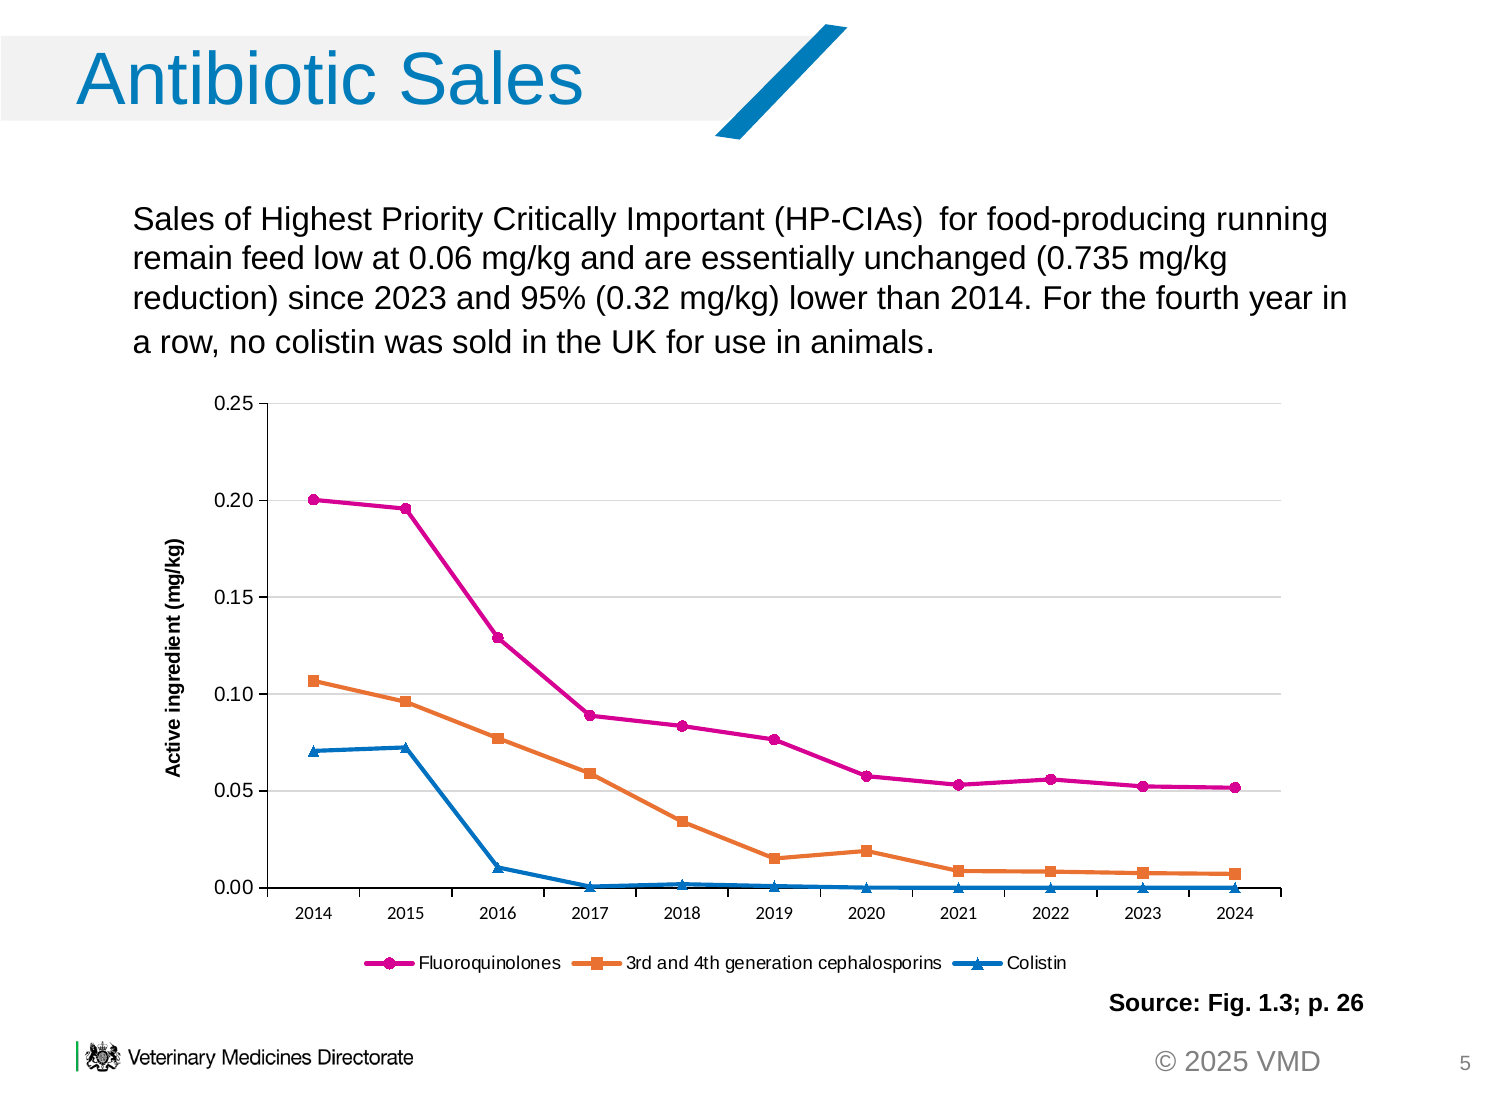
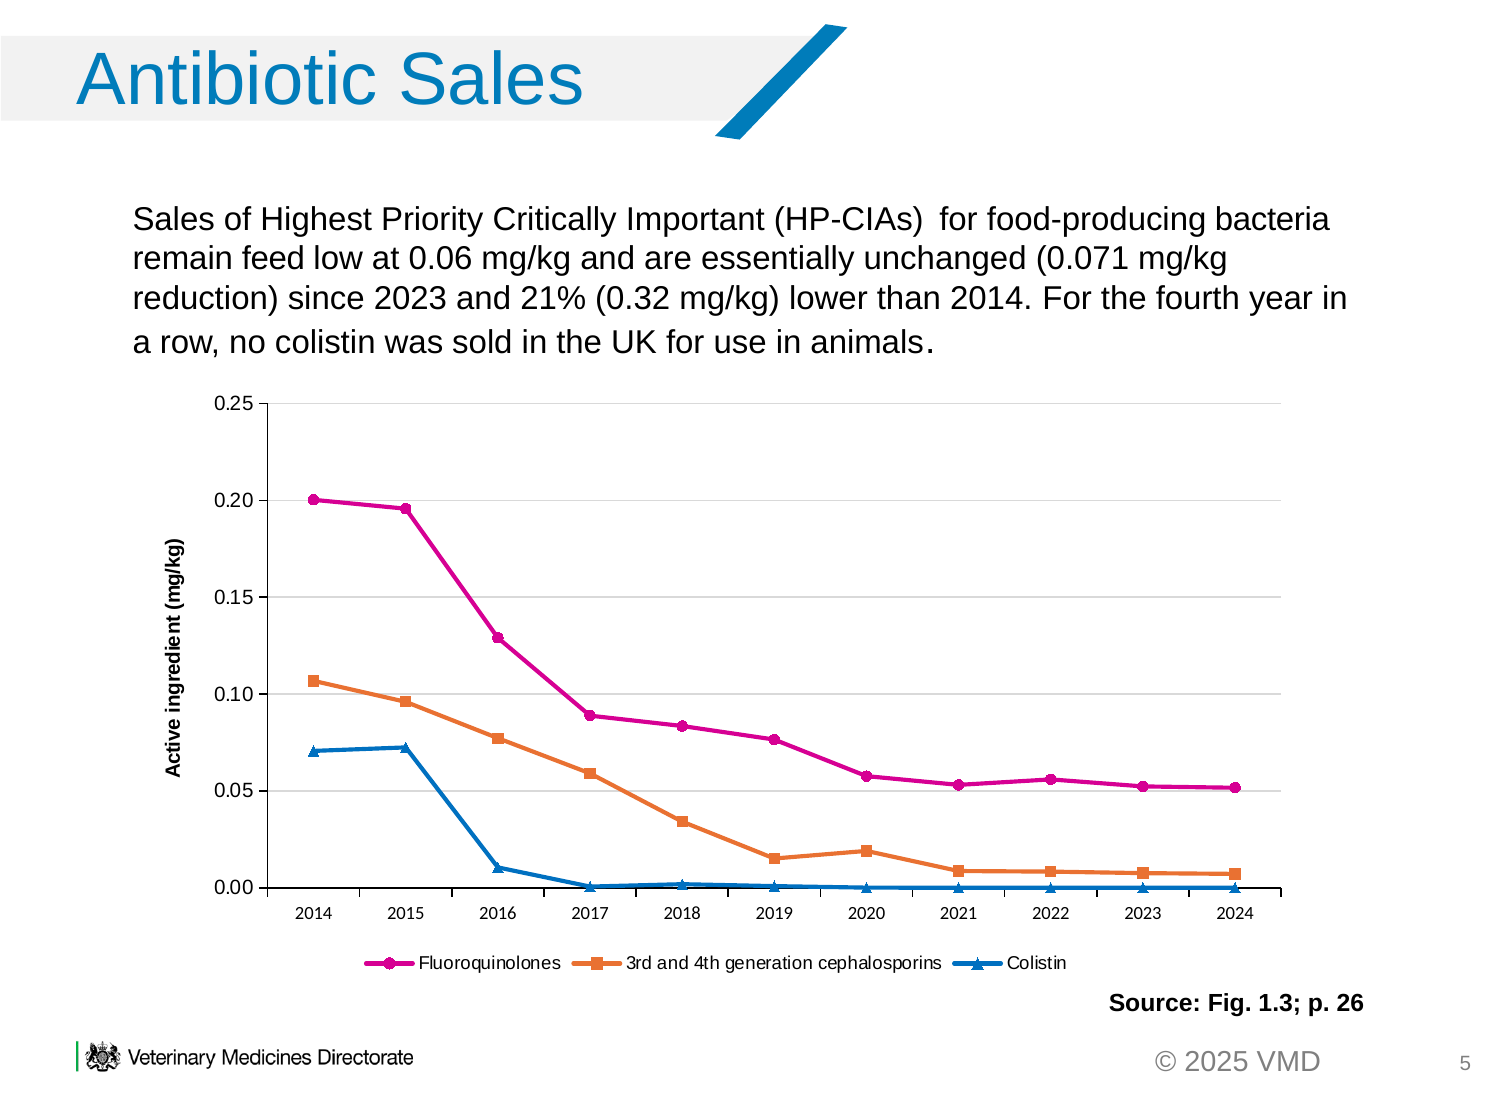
running: running -> bacteria
0.735: 0.735 -> 0.071
95%: 95% -> 21%
